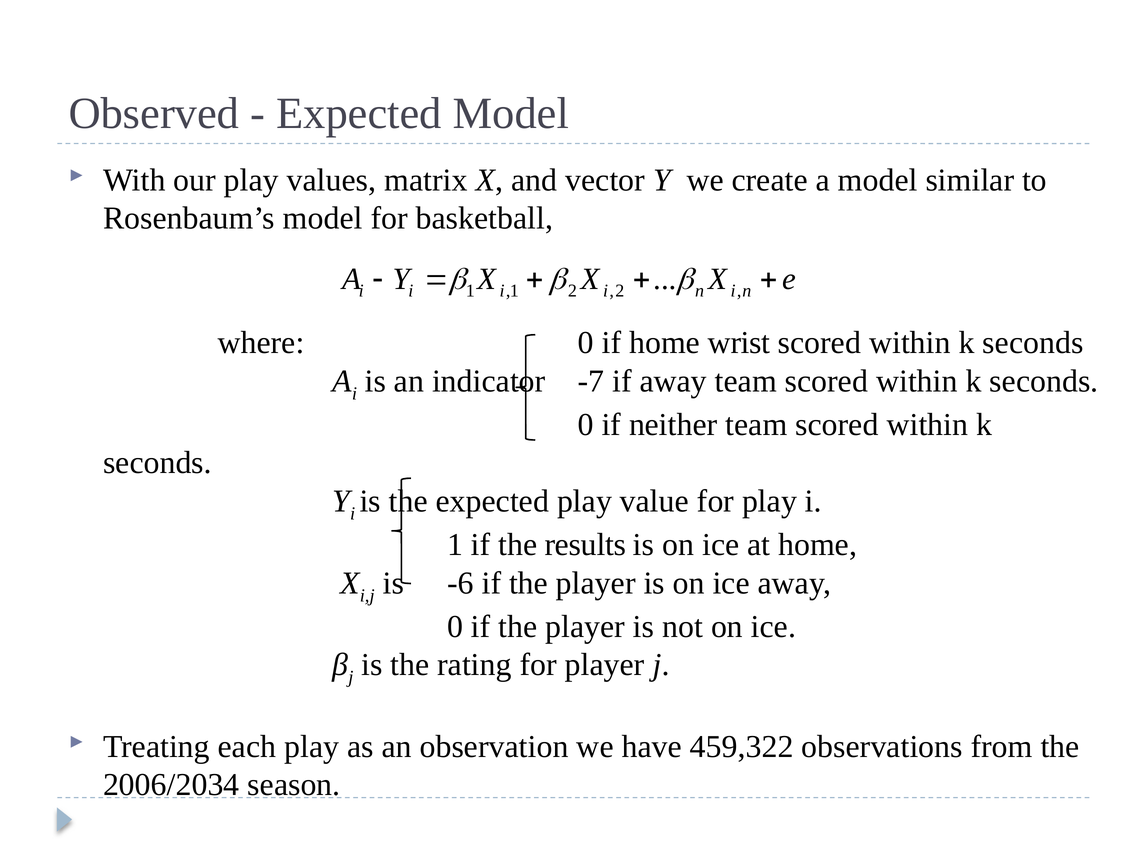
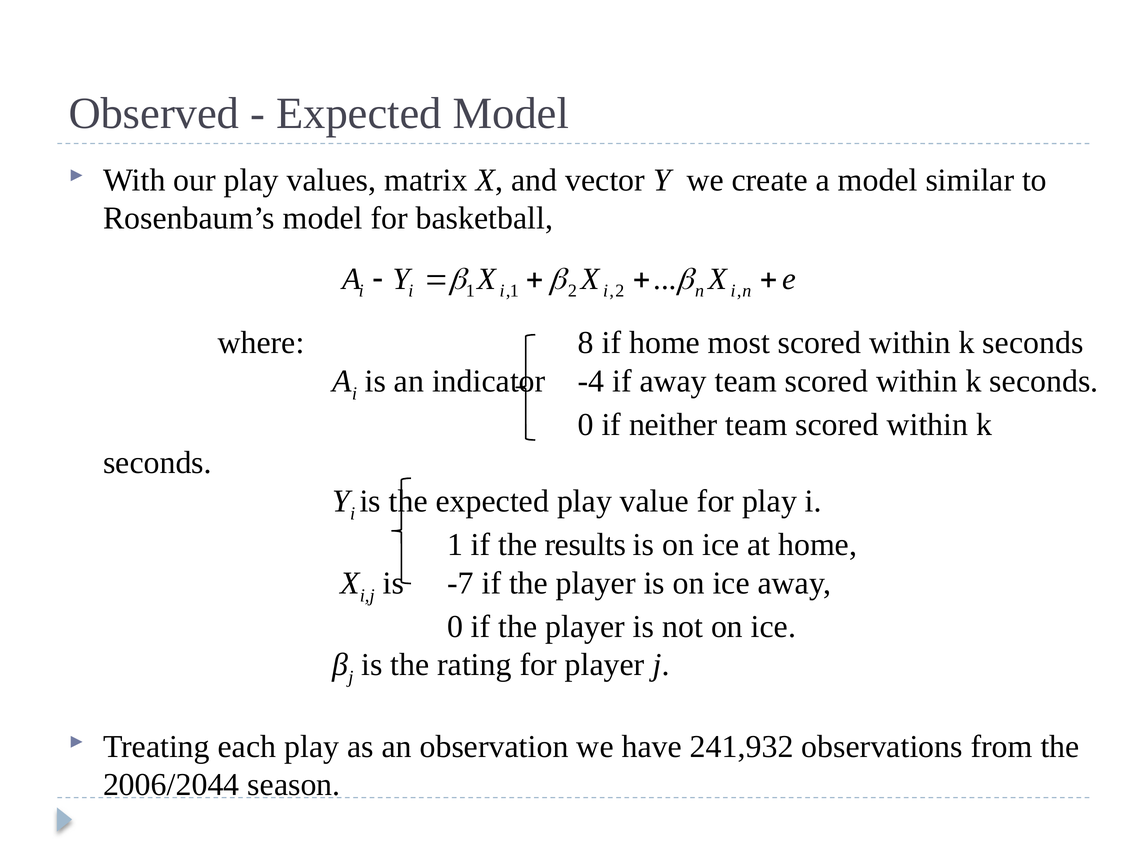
where 0: 0 -> 8
wrist: wrist -> most
-7: -7 -> -4
-6: -6 -> -7
459,322: 459,322 -> 241,932
2006/2034: 2006/2034 -> 2006/2044
